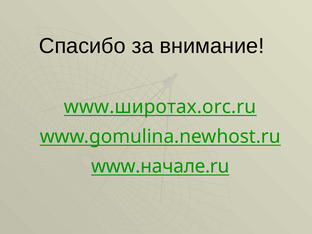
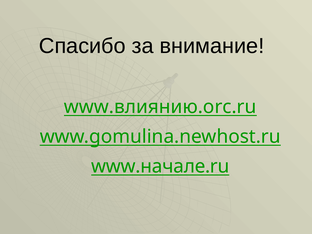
www.широтах.orc.ru: www.широтах.orc.ru -> www.влиянию.orc.ru
